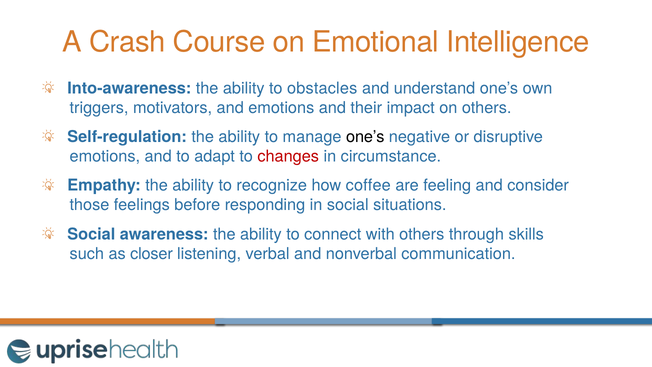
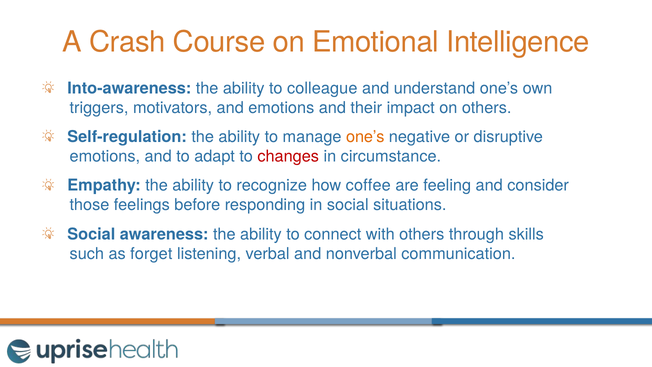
obstacles: obstacles -> colleague
one’s at (365, 137) colour: black -> orange
closer: closer -> forget
